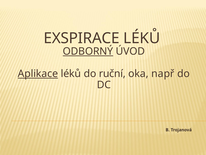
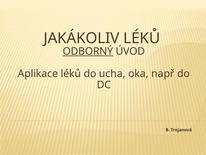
EXSPIRACE: EXSPIRACE -> JAKÁKOLIV
Aplikace underline: present -> none
ruční: ruční -> ucha
